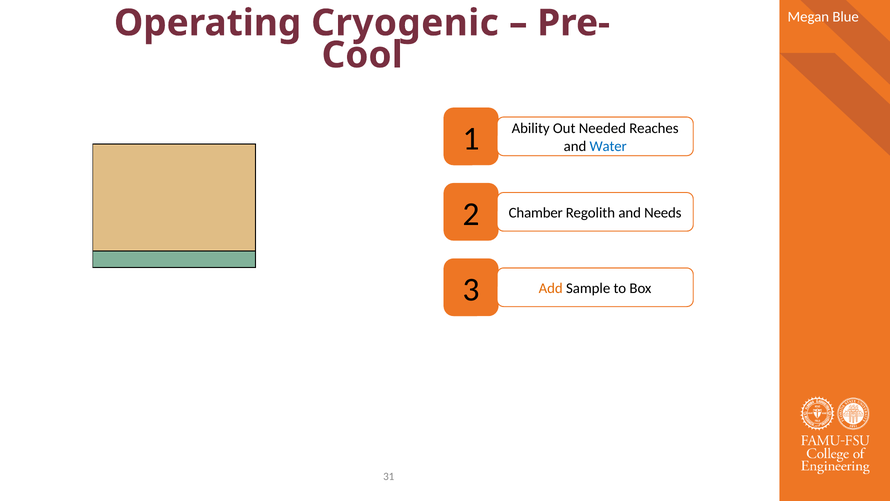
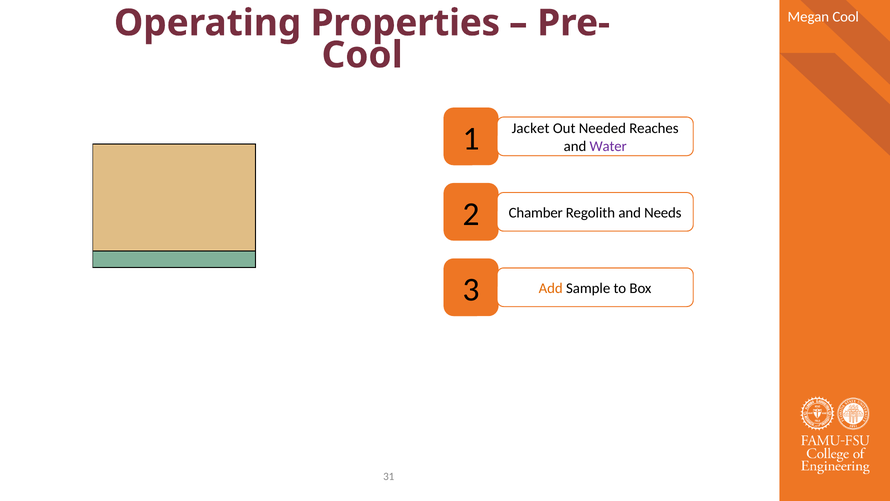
Megan Blue: Blue -> Cool
Cryogenic: Cryogenic -> Properties
Ability: Ability -> Jacket
Water colour: blue -> purple
